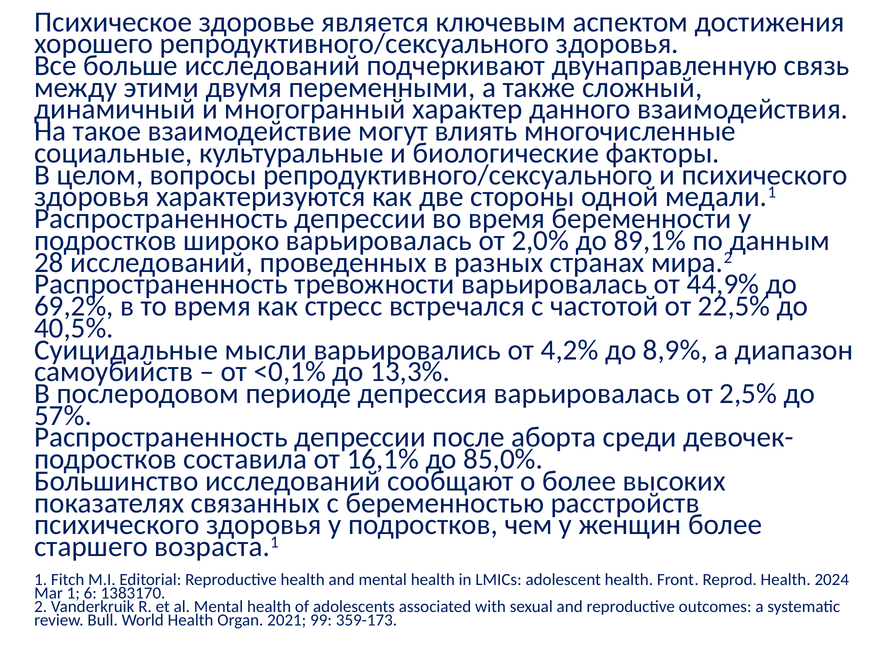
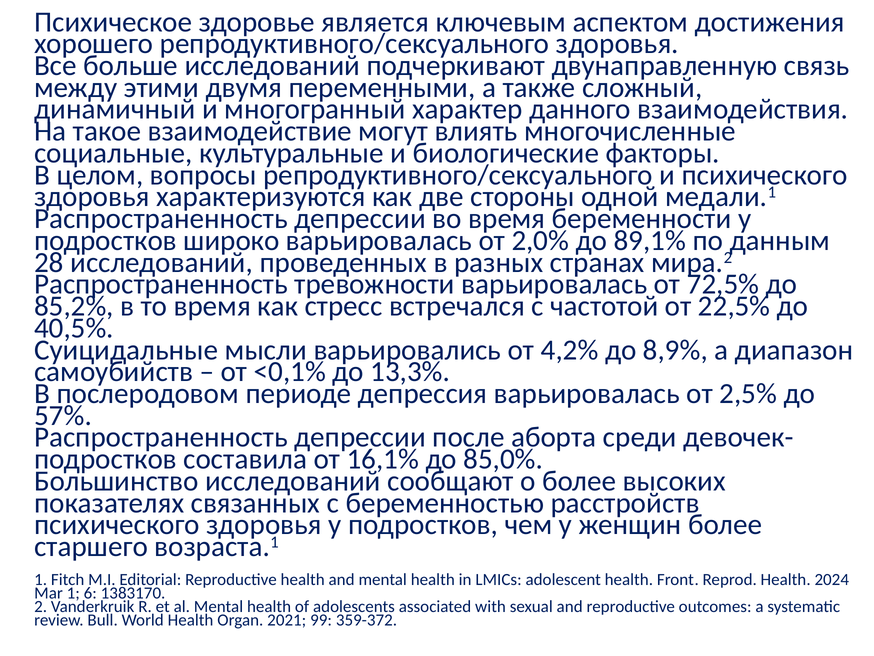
44,9%: 44,9% -> 72,5%
69,2%: 69,2% -> 85,2%
359-173: 359-173 -> 359-372
